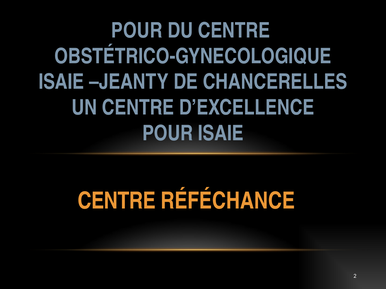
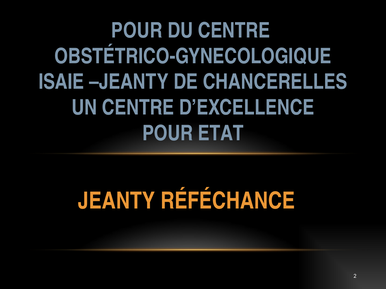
POUR ISAIE: ISAIE -> ETAT
CENTRE at (117, 201): CENTRE -> JEANTY
